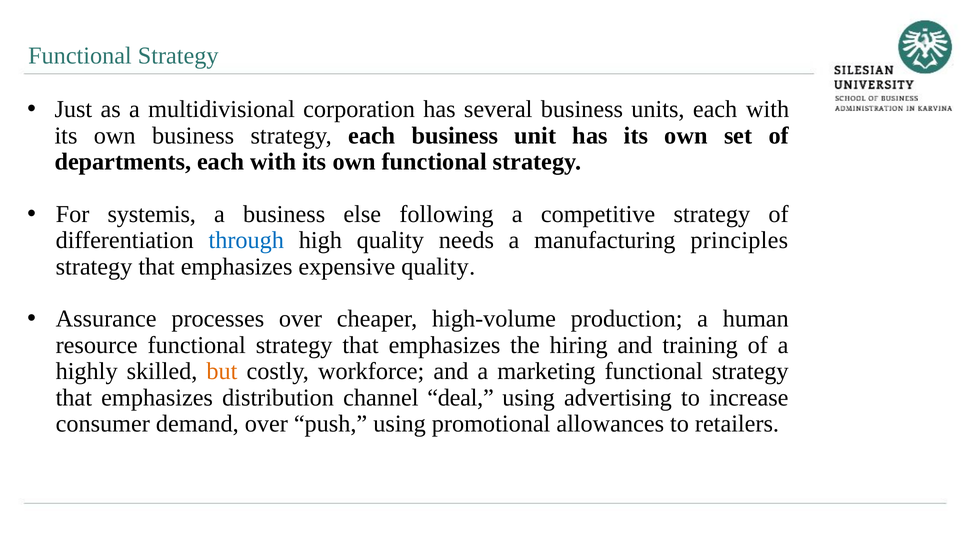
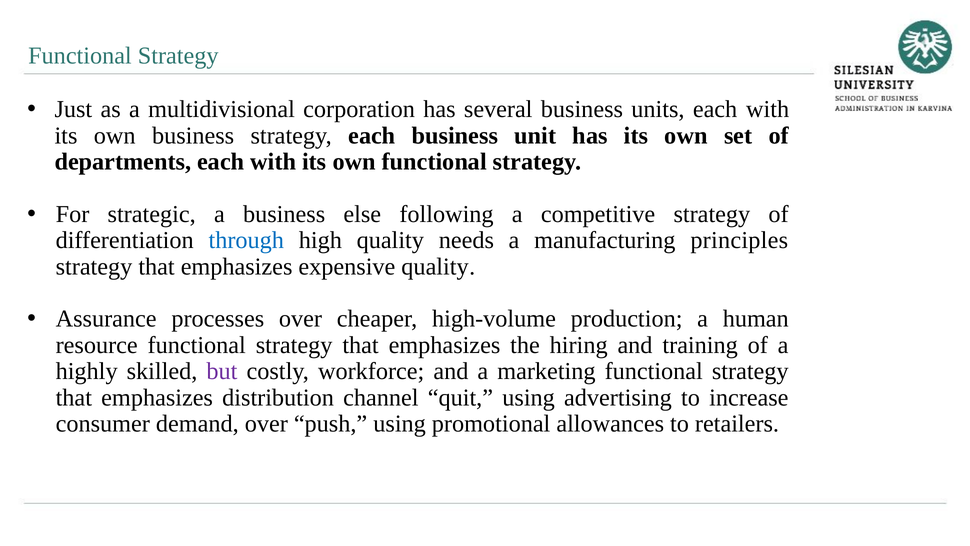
systemis: systemis -> strategic
but colour: orange -> purple
deal: deal -> quit
